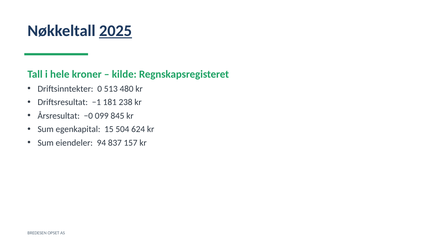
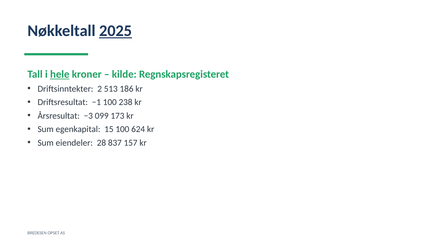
hele underline: none -> present
0: 0 -> 2
480: 480 -> 186
−1 181: 181 -> 100
−0: −0 -> −3
845: 845 -> 173
15 504: 504 -> 100
94: 94 -> 28
